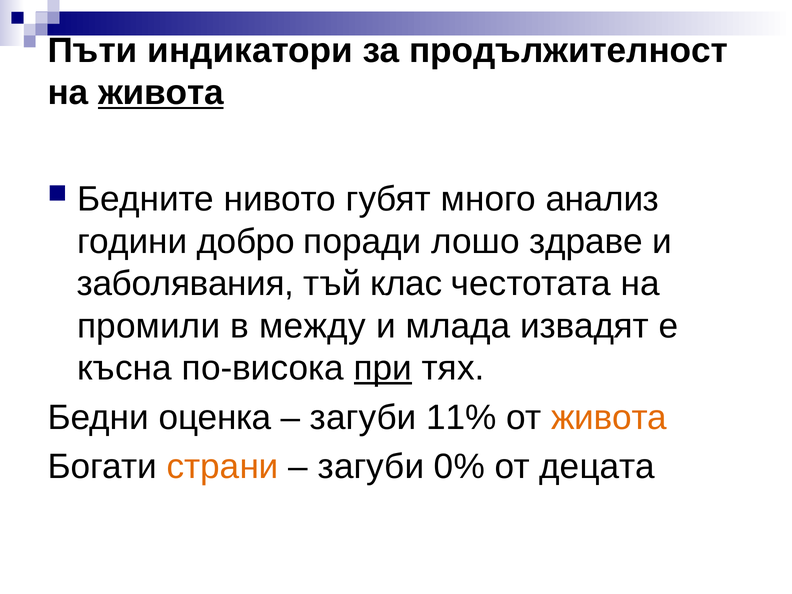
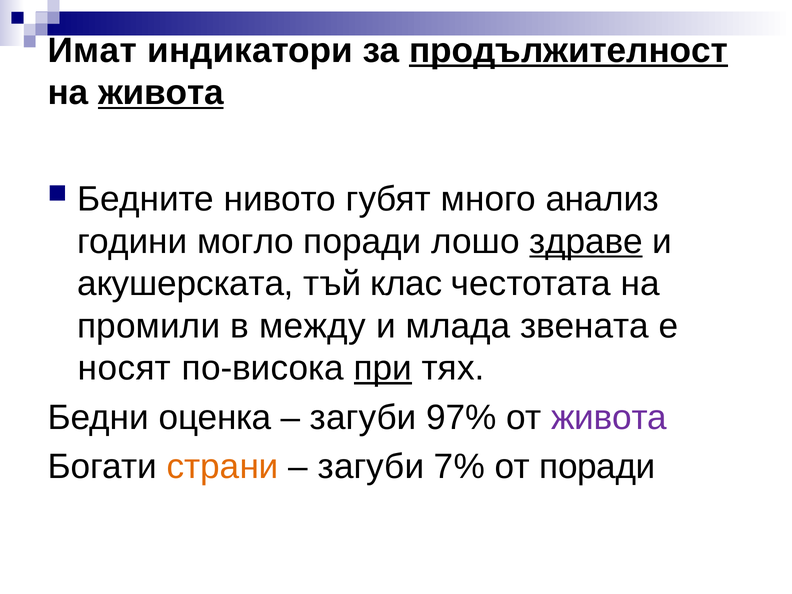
Пъти: Пъти -> Имат
продължителност underline: none -> present
добро: добро -> могло
здраве underline: none -> present
заболявания: заболявания -> акушерската
извадят: извадят -> звената
късна: късна -> носят
11%: 11% -> 97%
живота at (609, 417) colour: orange -> purple
0%: 0% -> 7%
от децата: децата -> поради
